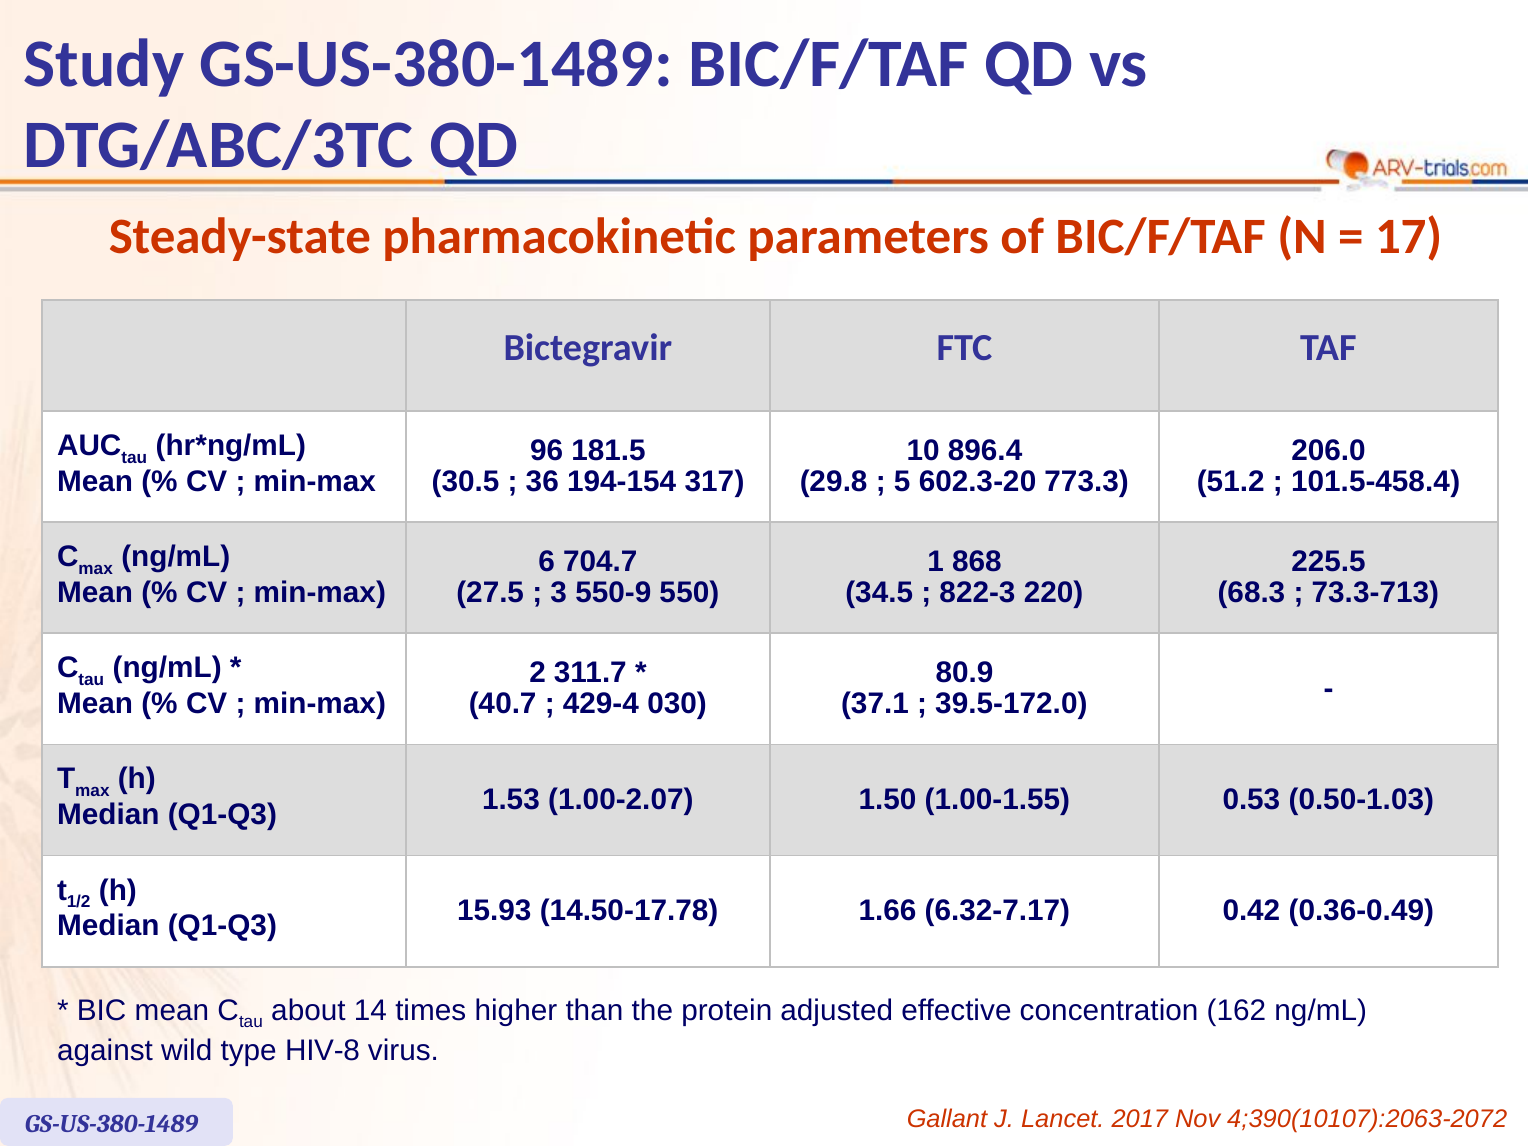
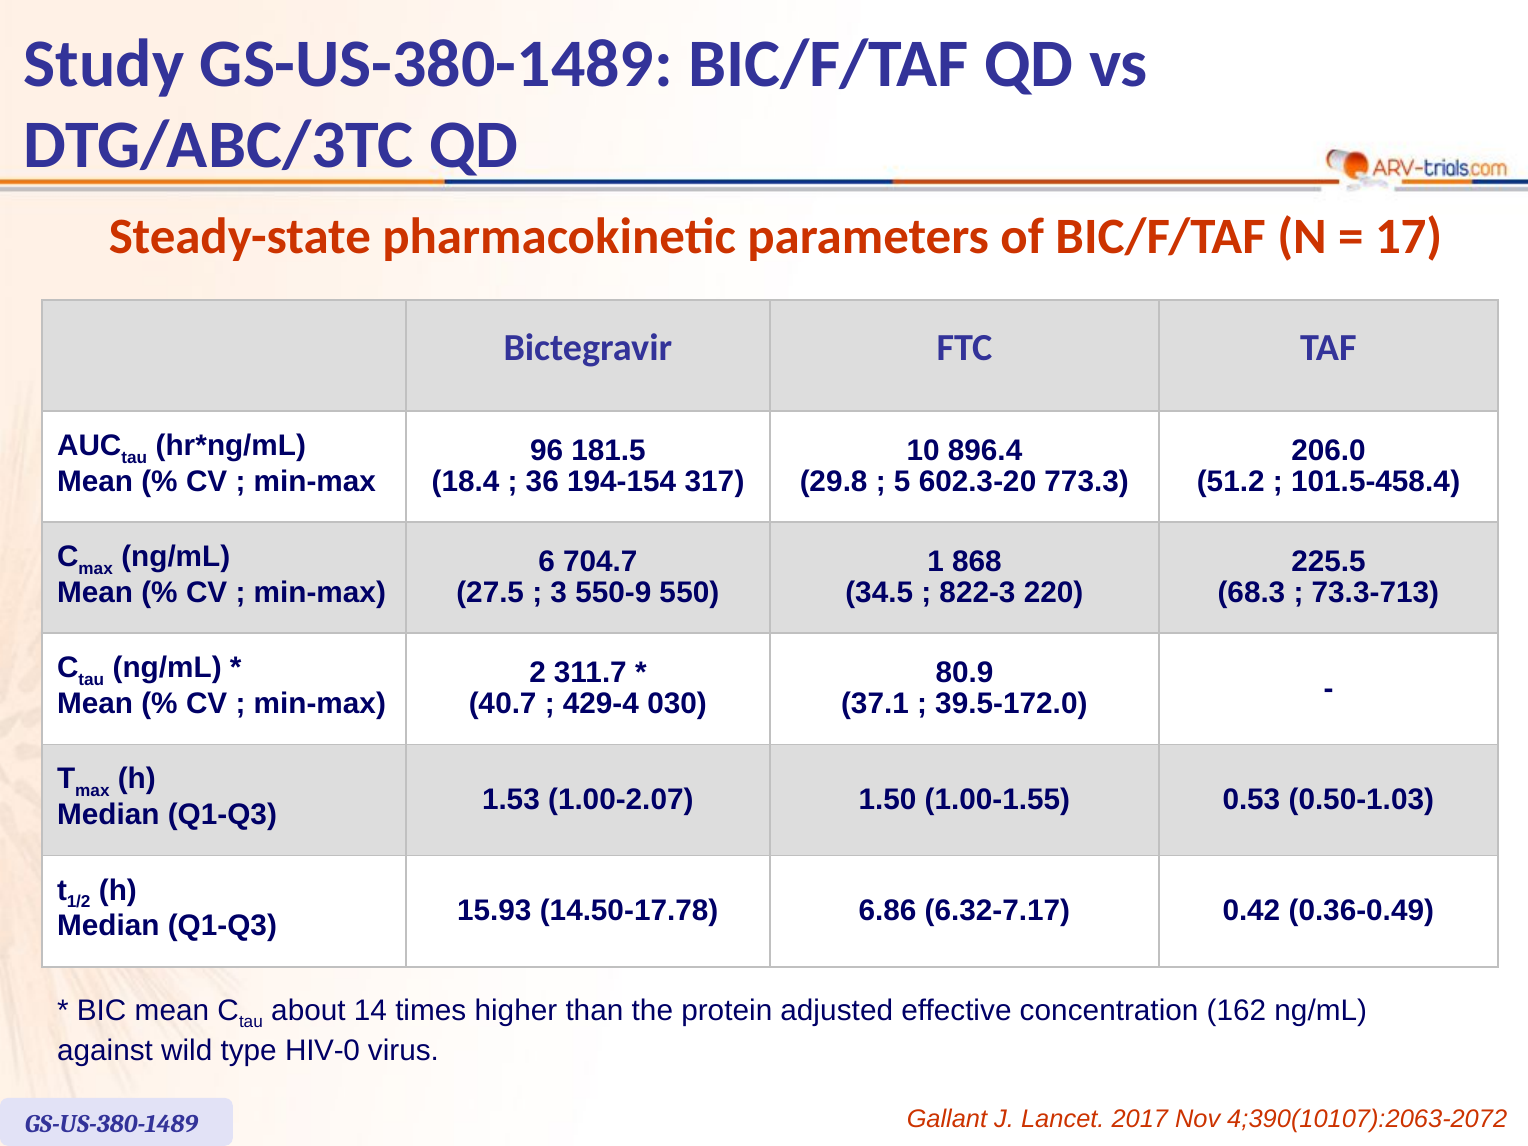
30.5: 30.5 -> 18.4
1.66: 1.66 -> 6.86
HIV-8: HIV-8 -> HIV-0
